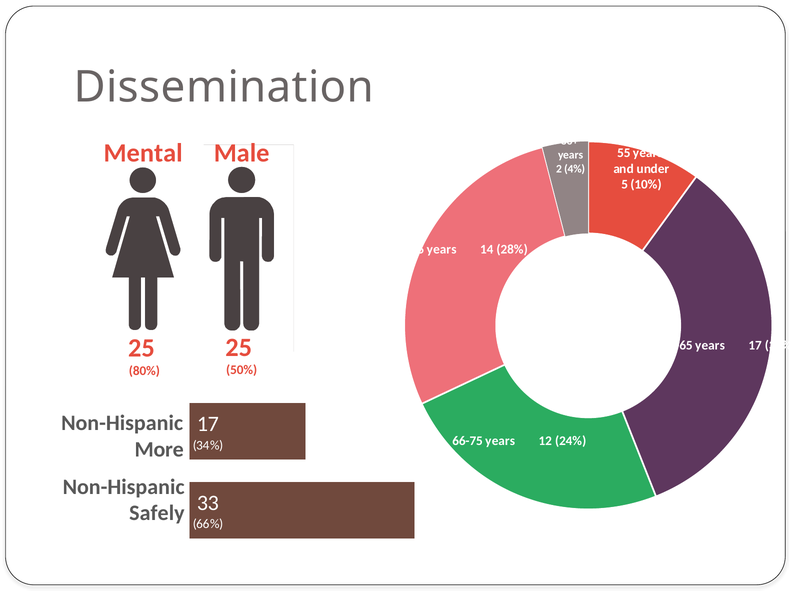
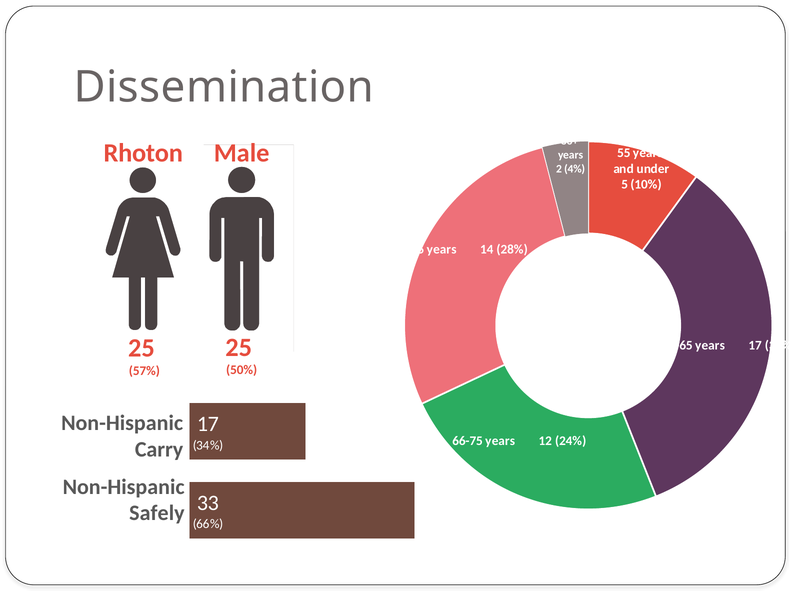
Mental: Mental -> Rhoton
80%: 80% -> 57%
More: More -> Carry
